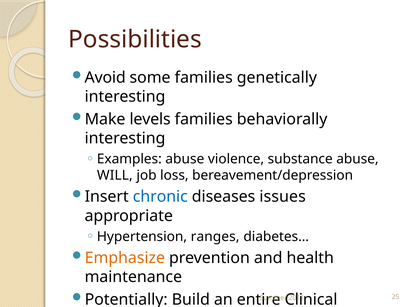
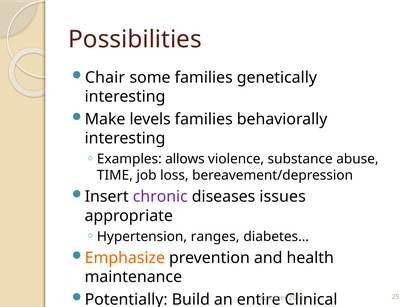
Avoid: Avoid -> Chair
Examples abuse: abuse -> allows
WILL: WILL -> TIME
chronic colour: blue -> purple
